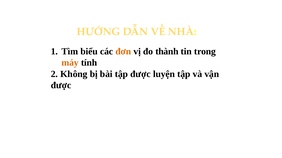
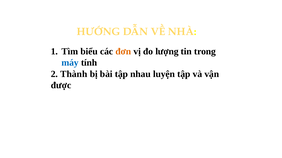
thành: thành -> lượng
máy colour: orange -> blue
Không: Không -> Thành
tập được: được -> nhau
